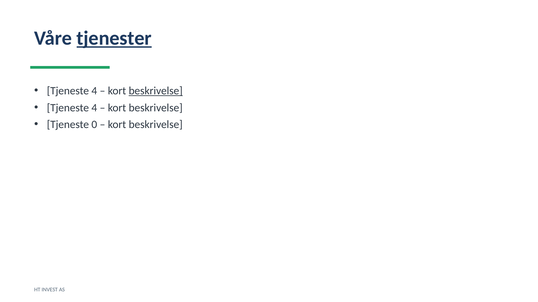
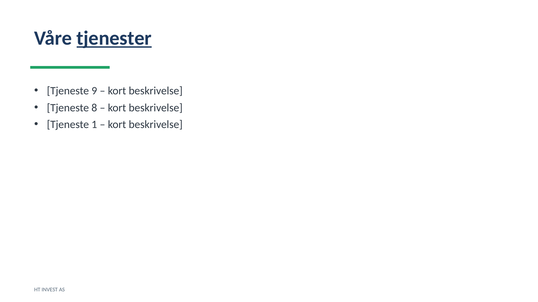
4 at (94, 91): 4 -> 9
beskrivelse at (156, 91) underline: present -> none
4 at (94, 108): 4 -> 8
0: 0 -> 1
